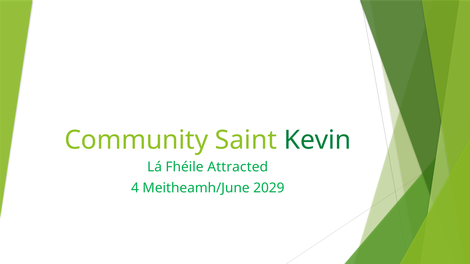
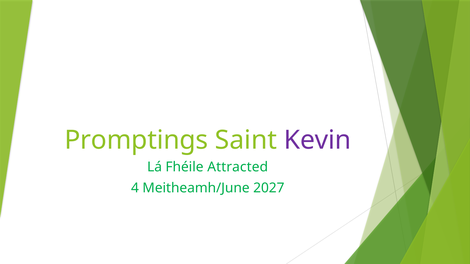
Community: Community -> Promptings
Kevin colour: green -> purple
2029: 2029 -> 2027
